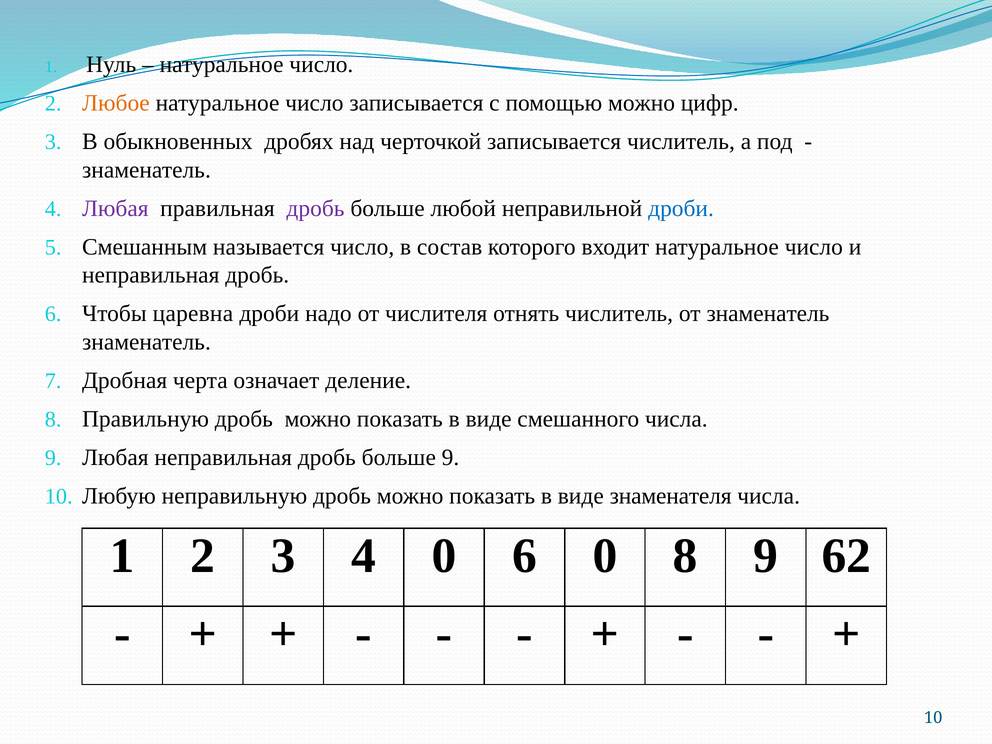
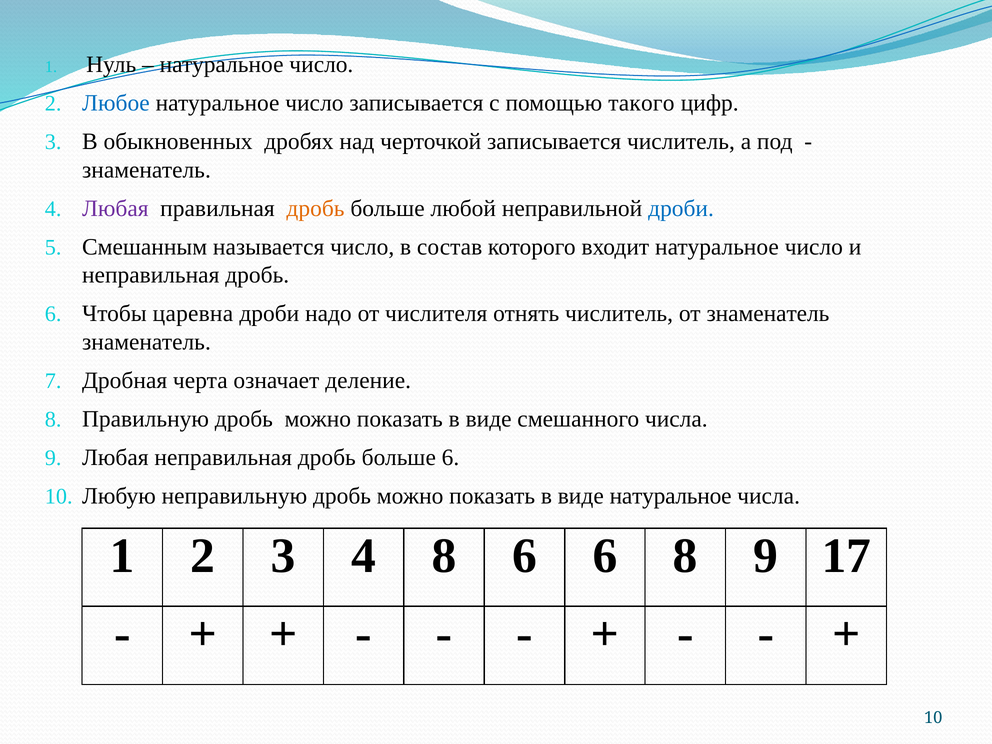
Любое colour: orange -> blue
помощью можно: можно -> такого
дробь at (315, 208) colour: purple -> orange
больше 9: 9 -> 6
виде знаменателя: знаменателя -> натуральное
4 0: 0 -> 8
6 0: 0 -> 6
62: 62 -> 17
